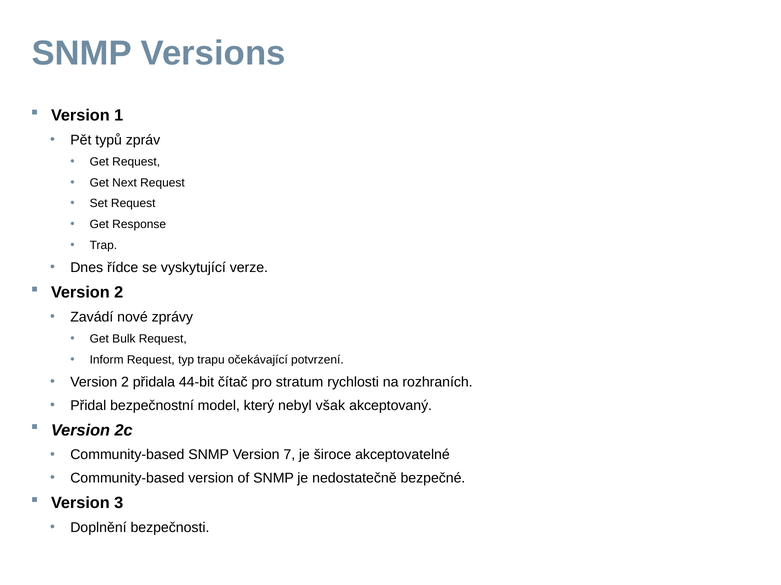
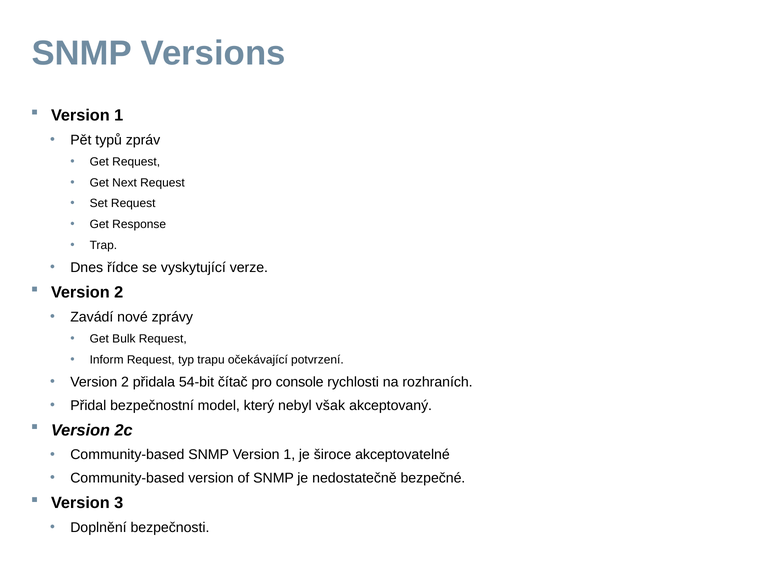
44-bit: 44-bit -> 54-bit
stratum: stratum -> console
SNMP Version 7: 7 -> 1
